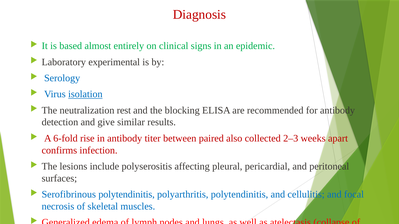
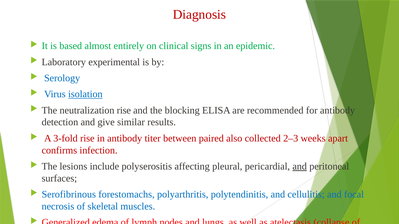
neutralization rest: rest -> rise
6-fold: 6-fold -> 3-fold
and at (300, 167) underline: none -> present
Serofibrinous polytendinitis: polytendinitis -> forestomachs
